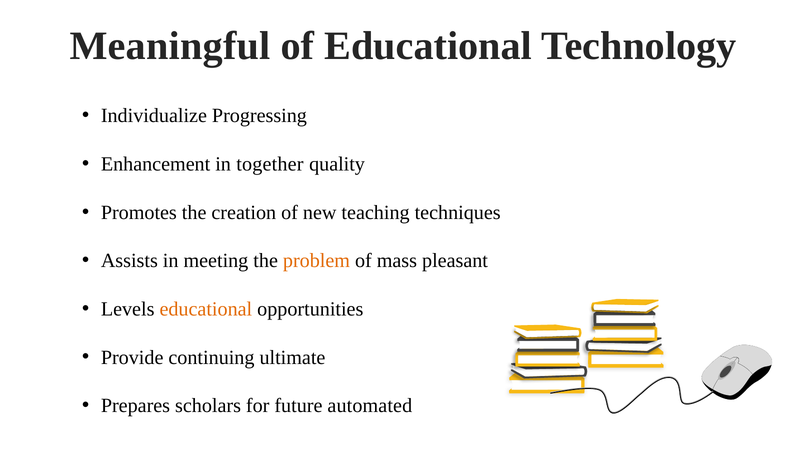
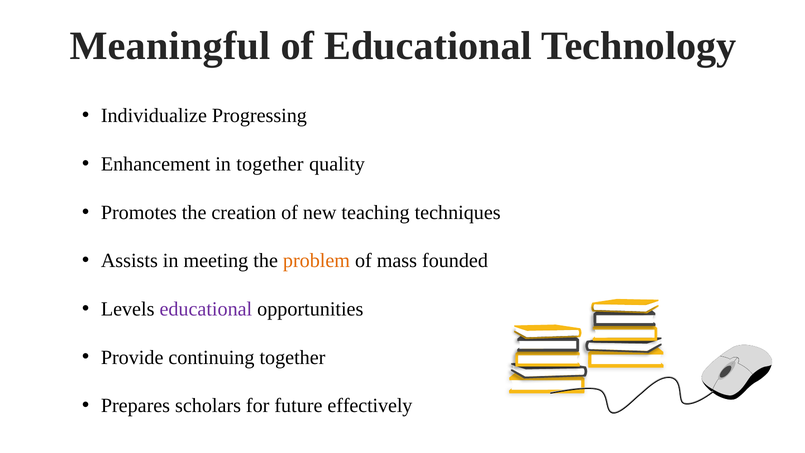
pleasant: pleasant -> founded
educational at (206, 309) colour: orange -> purple
continuing ultimate: ultimate -> together
automated: automated -> effectively
